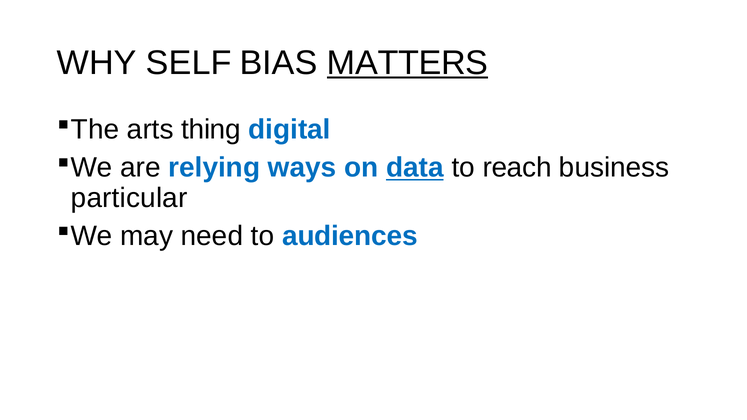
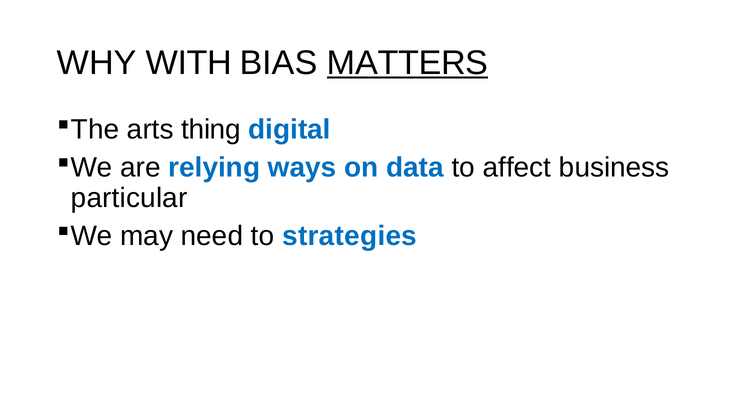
SELF: SELF -> WITH
data underline: present -> none
reach: reach -> affect
audiences: audiences -> strategies
